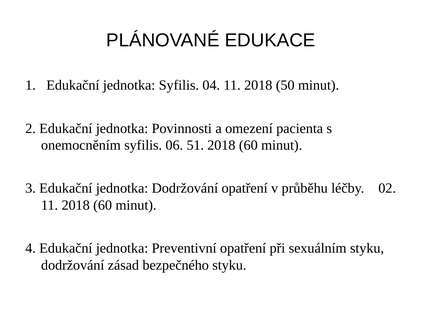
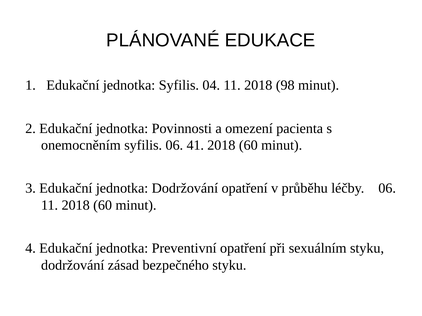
50: 50 -> 98
51: 51 -> 41
léčby 02: 02 -> 06
